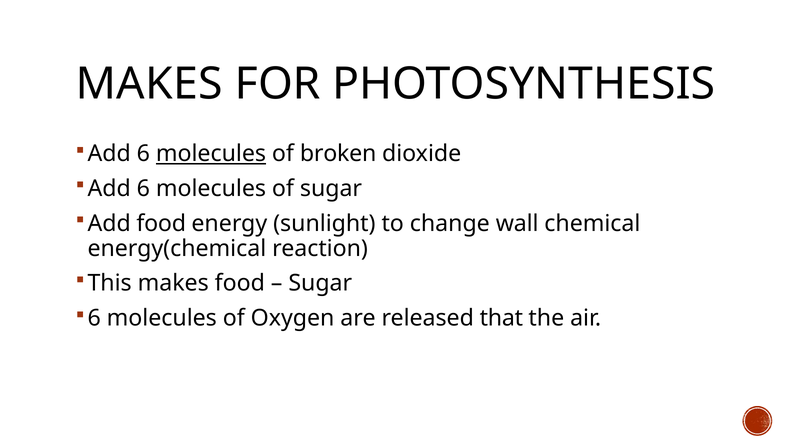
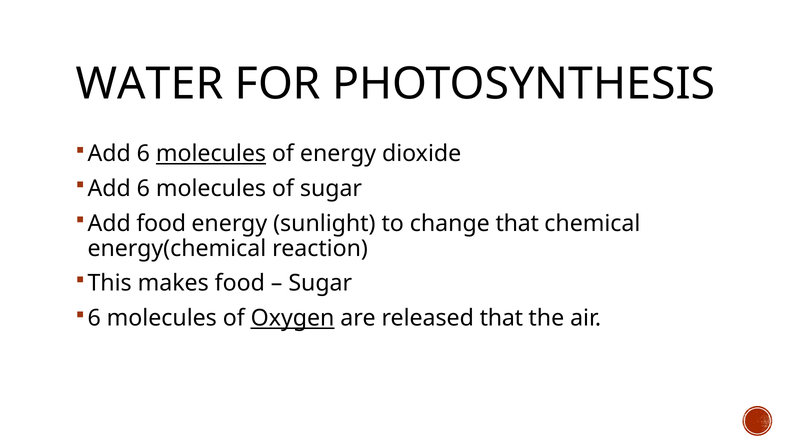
MAKES at (149, 84): MAKES -> WATER
of broken: broken -> energy
change wall: wall -> that
Oxygen underline: none -> present
